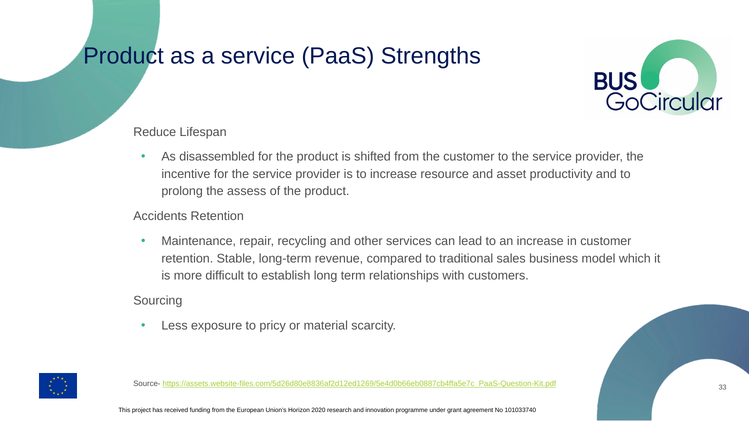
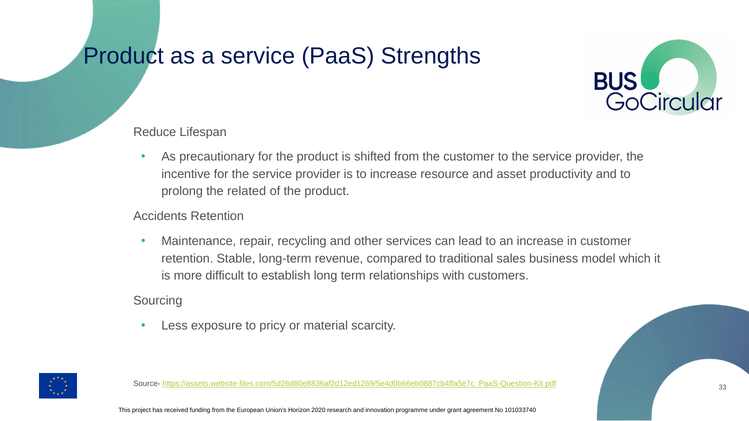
disassembled: disassembled -> precautionary
assess: assess -> related
